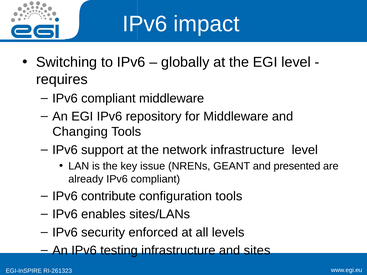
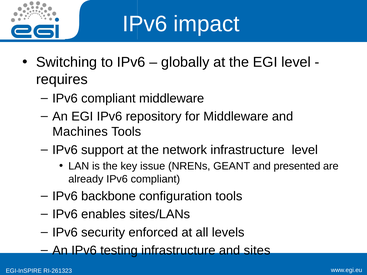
Changing: Changing -> Machines
contribute: contribute -> backbone
